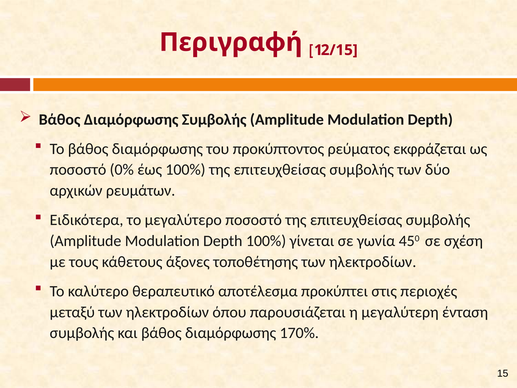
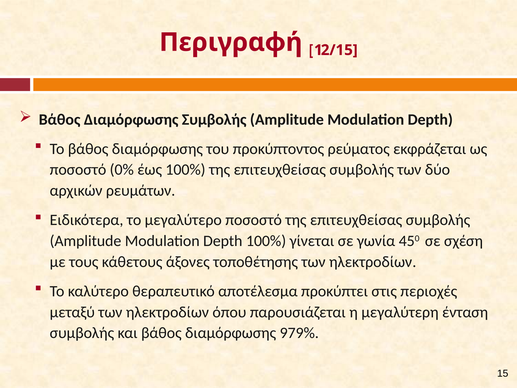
170%: 170% -> 979%
